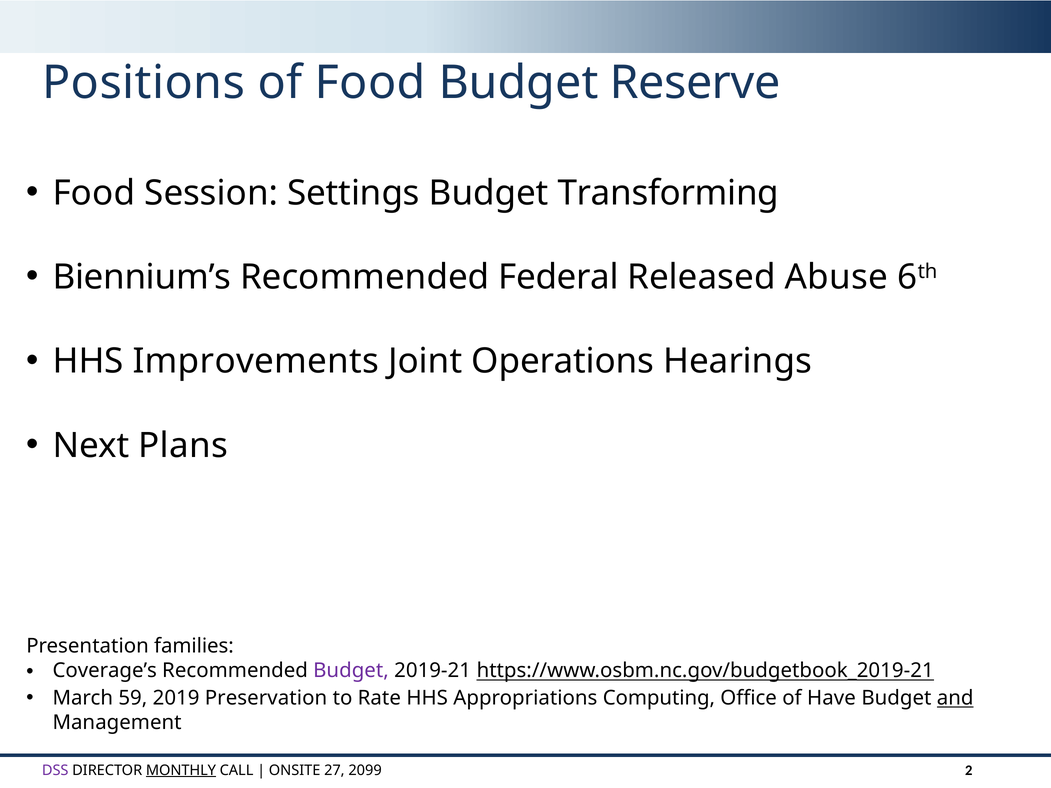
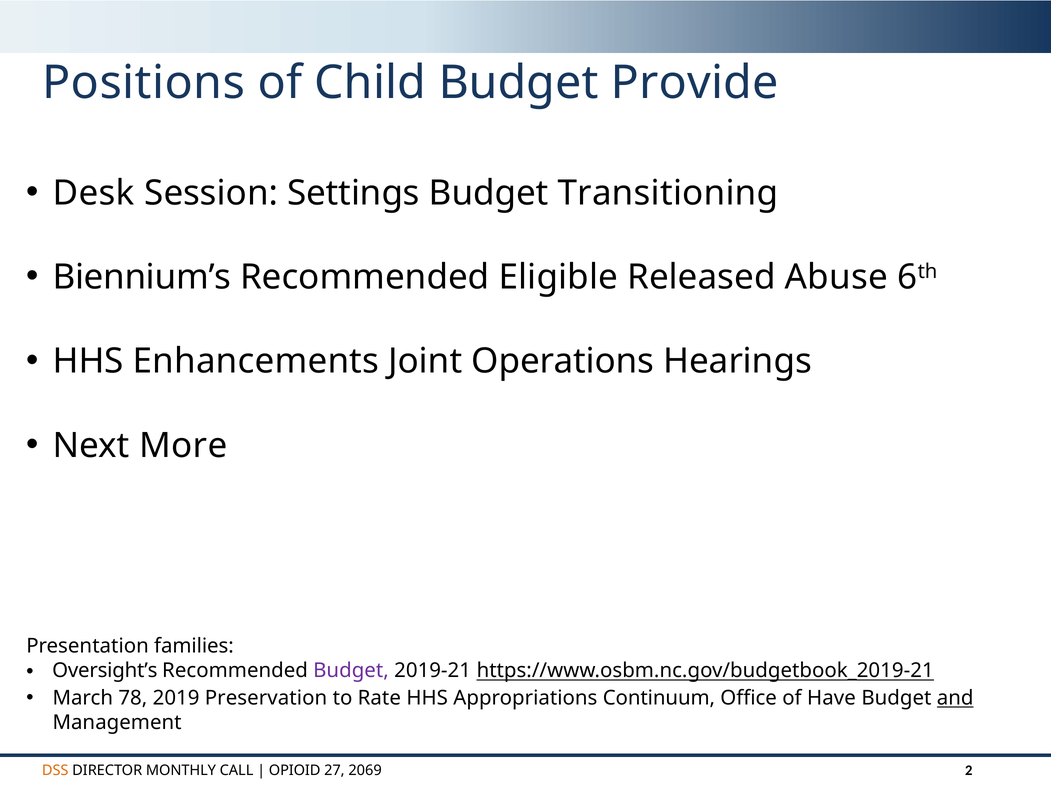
of Food: Food -> Child
Reserve: Reserve -> Provide
Food at (94, 193): Food -> Desk
Transforming: Transforming -> Transitioning
Federal: Federal -> Eligible
Improvements: Improvements -> Enhancements
Plans: Plans -> More
Coverage’s: Coverage’s -> Oversight’s
59: 59 -> 78
Computing: Computing -> Continuum
DSS colour: purple -> orange
MONTHLY underline: present -> none
ONSITE: ONSITE -> OPIOID
2099: 2099 -> 2069
